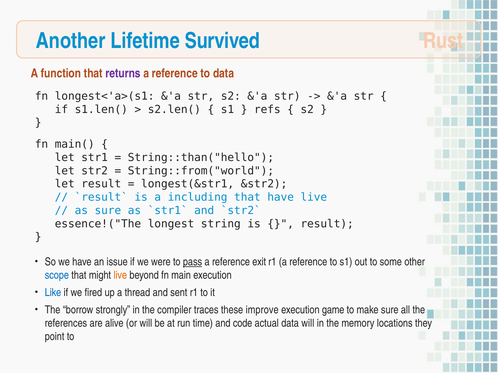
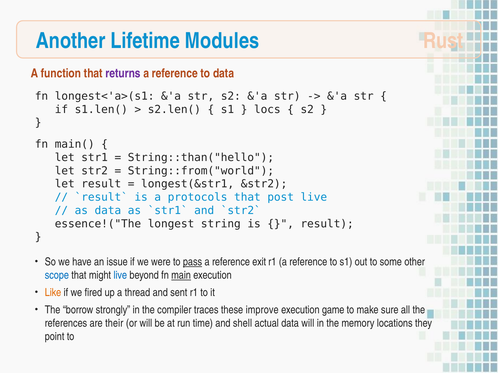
Survived: Survived -> Modules
refs: refs -> locs
including: including -> protocols
that have: have -> post
as sure: sure -> data
live at (120, 275) colour: orange -> blue
main underline: none -> present
Like colour: blue -> orange
alive: alive -> their
code: code -> shell
